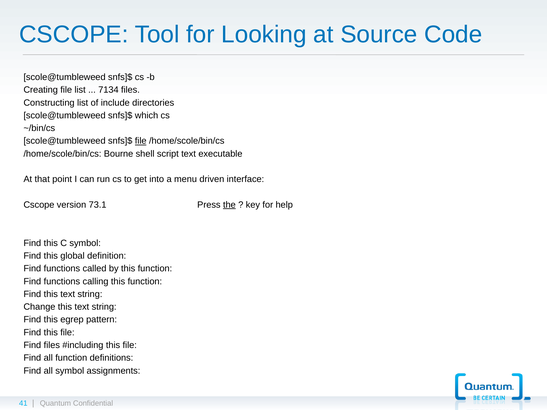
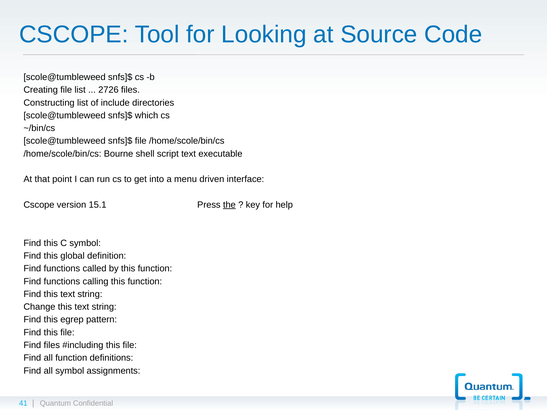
7134: 7134 -> 2726
file at (141, 141) underline: present -> none
73.1: 73.1 -> 15.1
